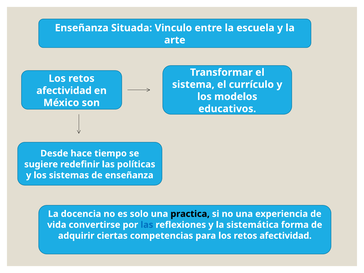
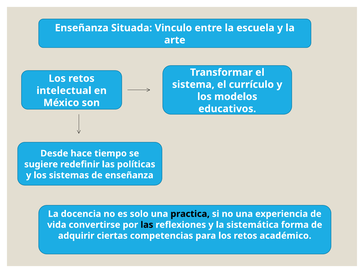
afectividad at (64, 91): afectividad -> intelectual
las at (147, 225) colour: blue -> black
para los retos afectividad: afectividad -> académico
